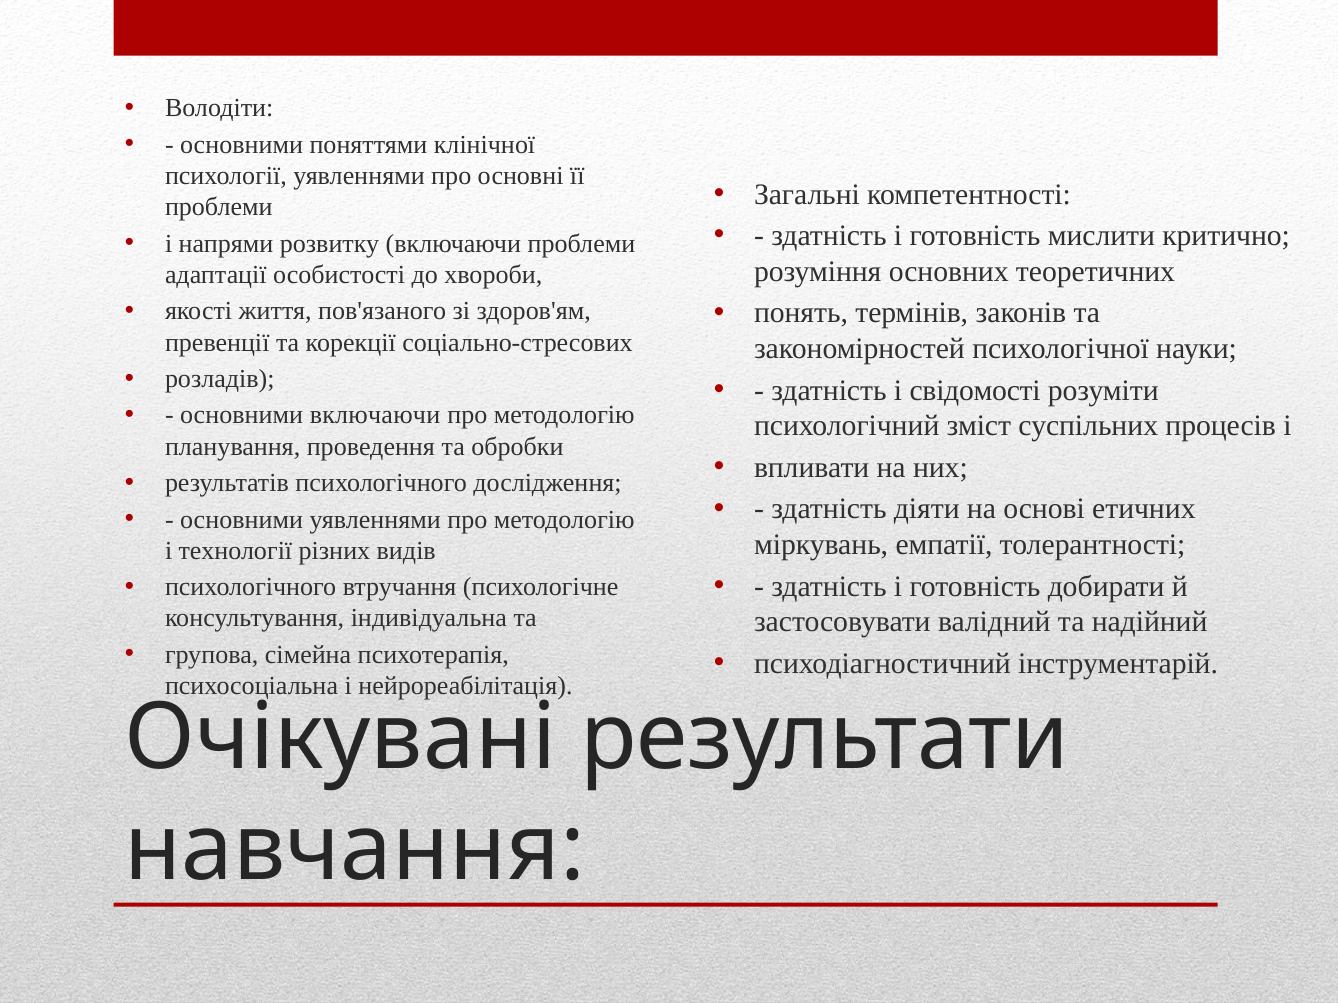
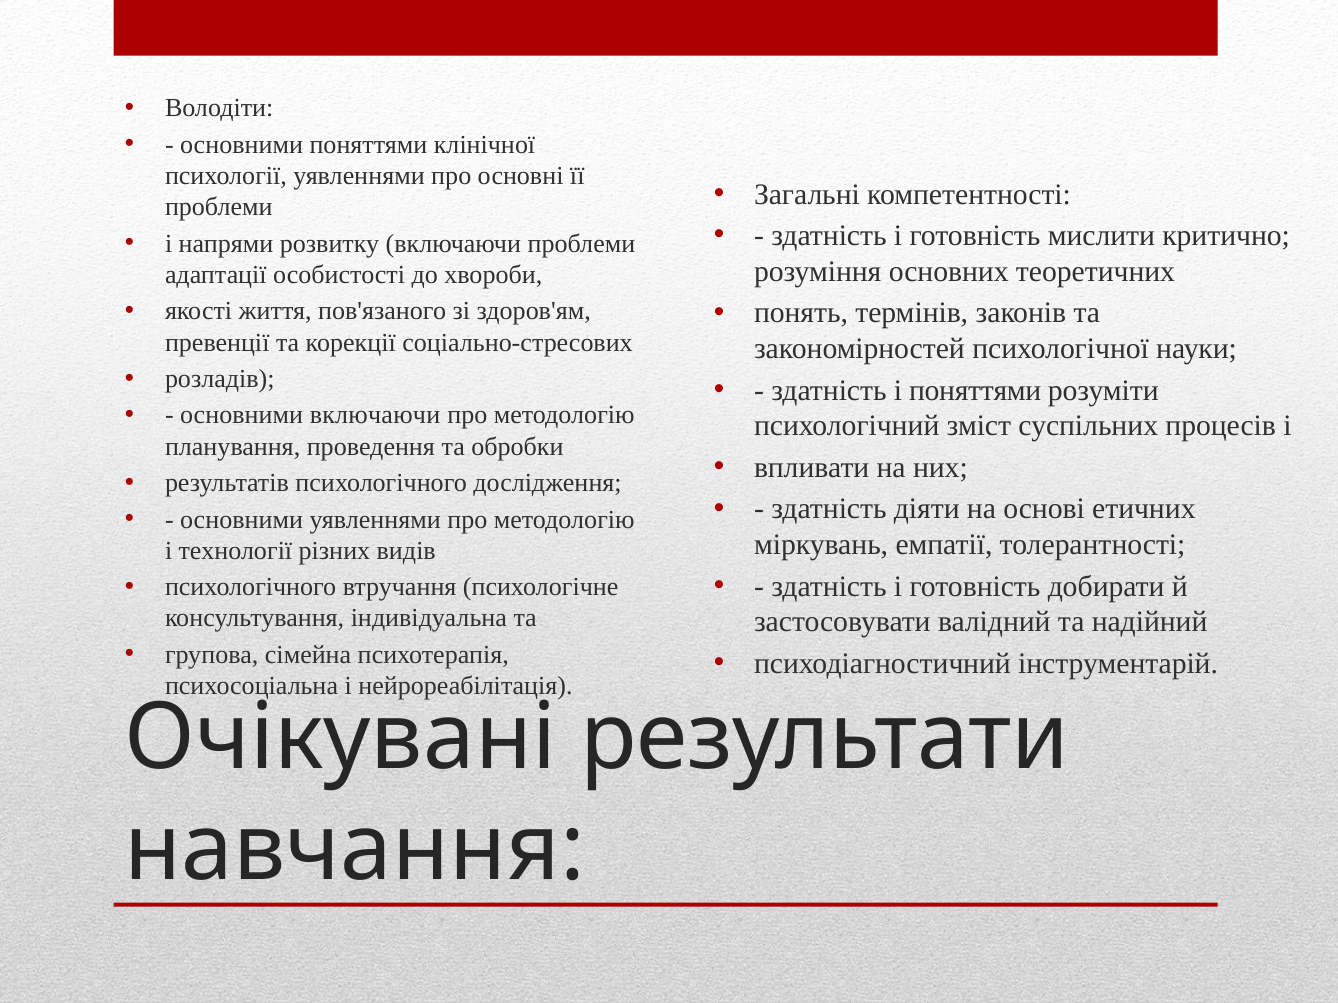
і свідомості: свідомості -> поняттями
